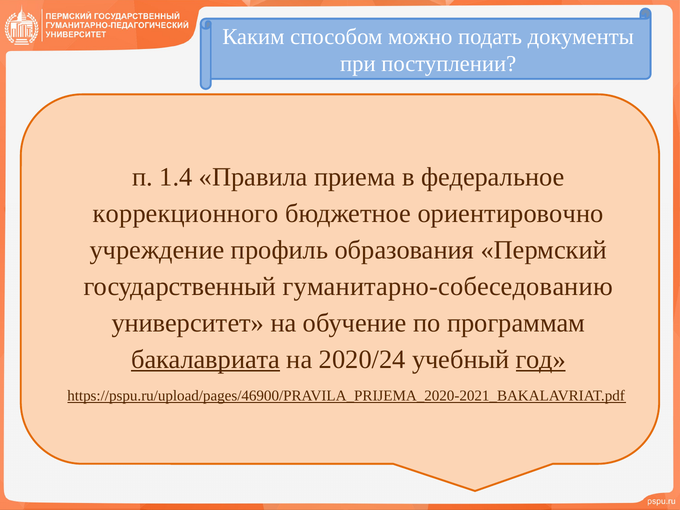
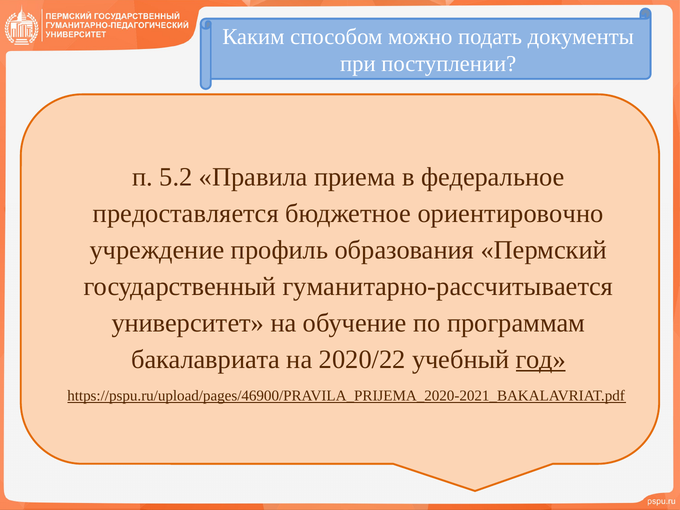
1.4: 1.4 -> 5.2
коррекционного: коррекционного -> предоставляется
гуманитарно-собеседованию: гуманитарно-собеседованию -> гуманитарно-рассчитывается
бакалавриата underline: present -> none
2020/24: 2020/24 -> 2020/22
